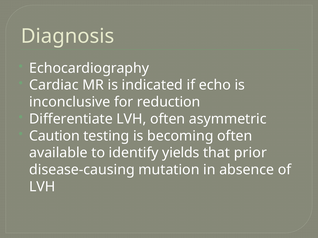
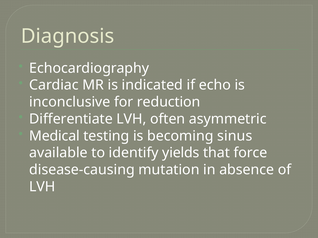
Caution: Caution -> Medical
becoming often: often -> sinus
prior: prior -> force
